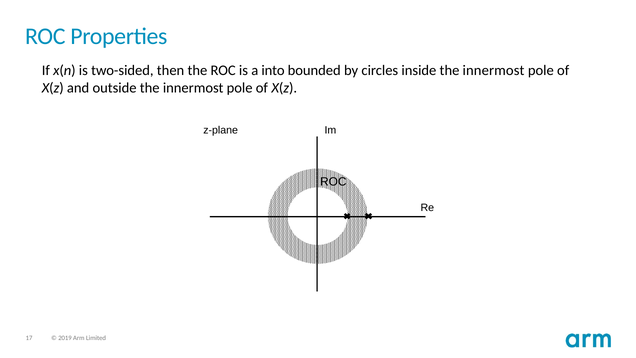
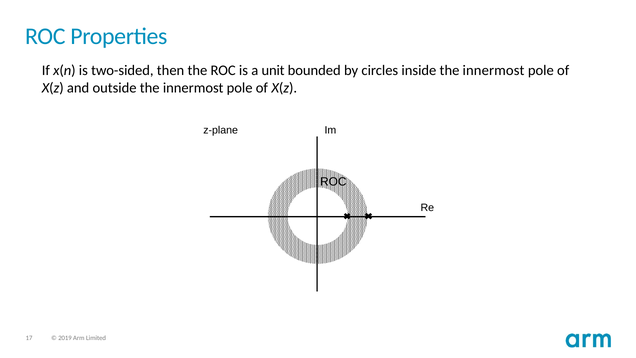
into: into -> unit
